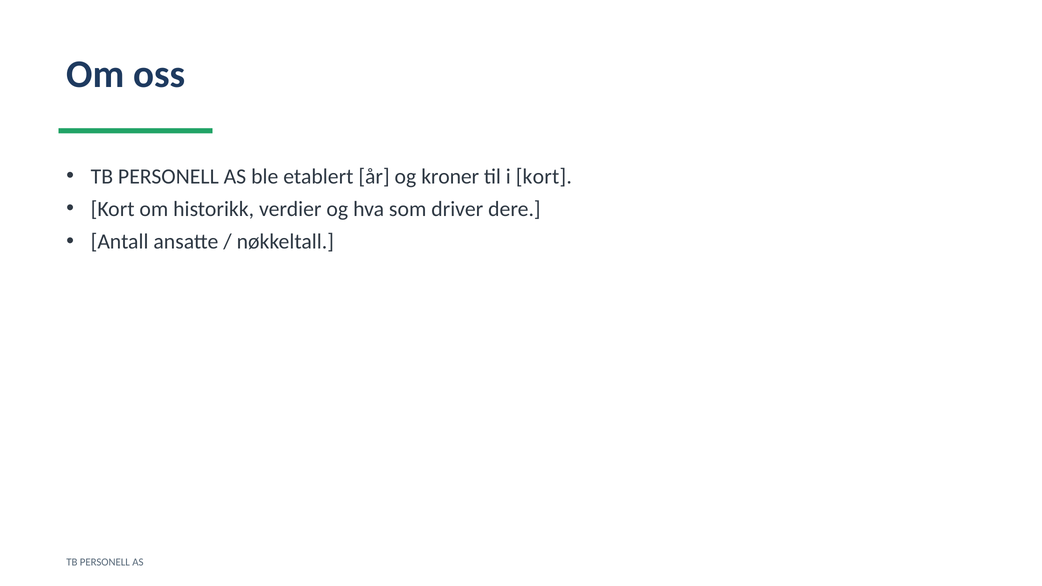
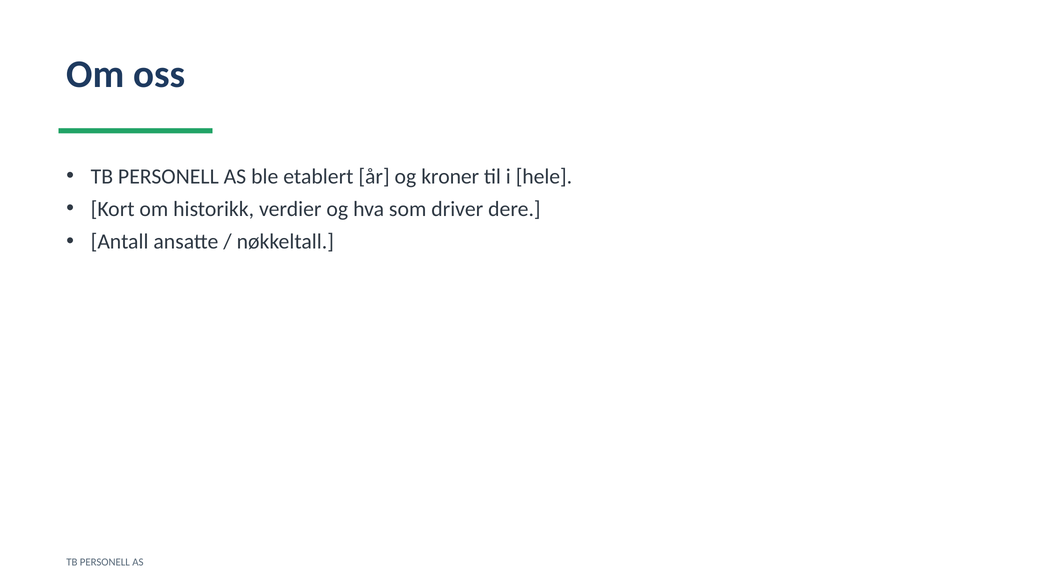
i kort: kort -> hele
